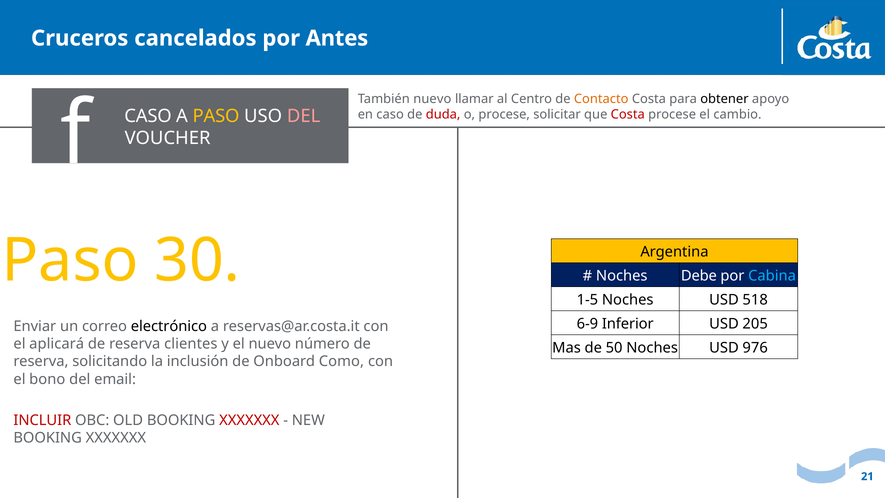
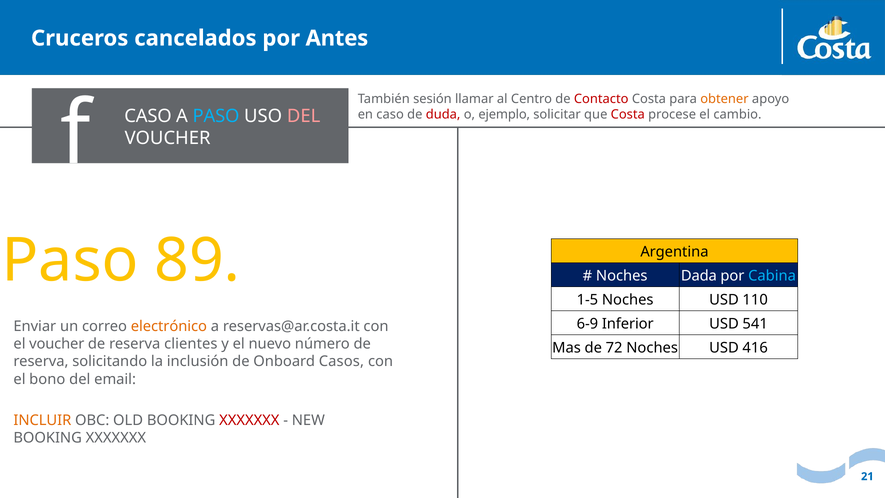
También nuevo: nuevo -> sesión
Contacto colour: orange -> red
obtener colour: black -> orange
o procese: procese -> ejemplo
PASO at (216, 116) colour: yellow -> light blue
30: 30 -> 89
Debe: Debe -> Dada
518: 518 -> 110
205: 205 -> 541
electrónico colour: black -> orange
el aplicará: aplicará -> voucher
50: 50 -> 72
976: 976 -> 416
Como: Como -> Casos
INCLUIR colour: red -> orange
